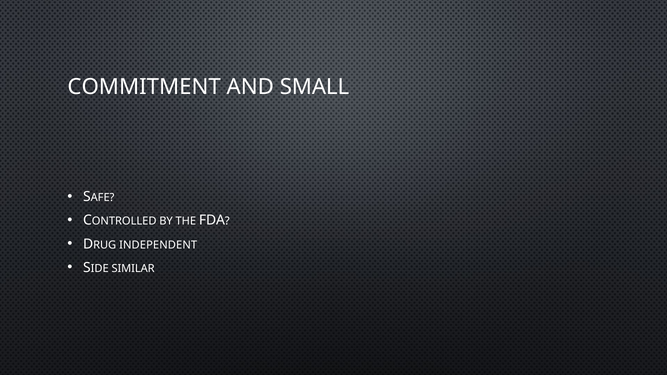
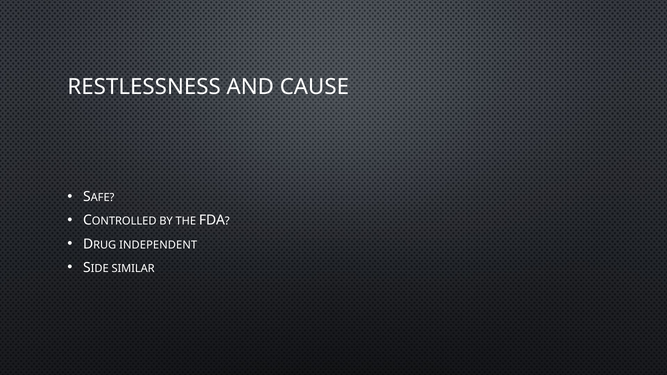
COMMITMENT: COMMITMENT -> RESTLESSNESS
SMALL: SMALL -> CAUSE
